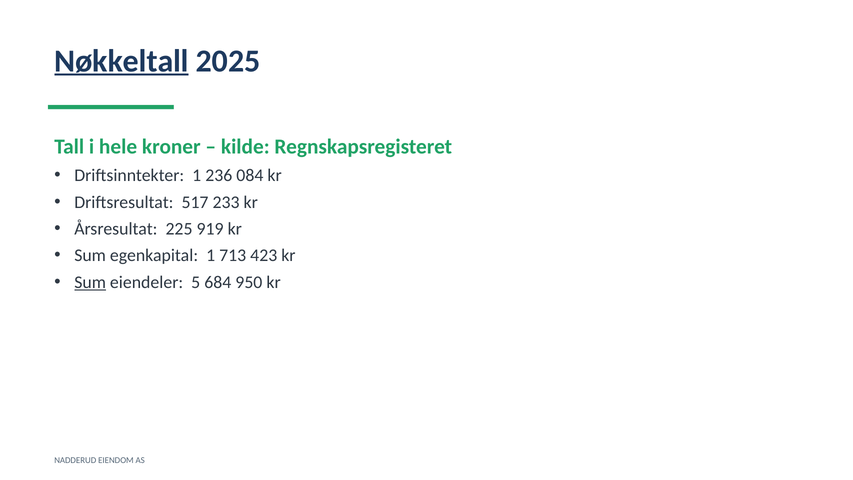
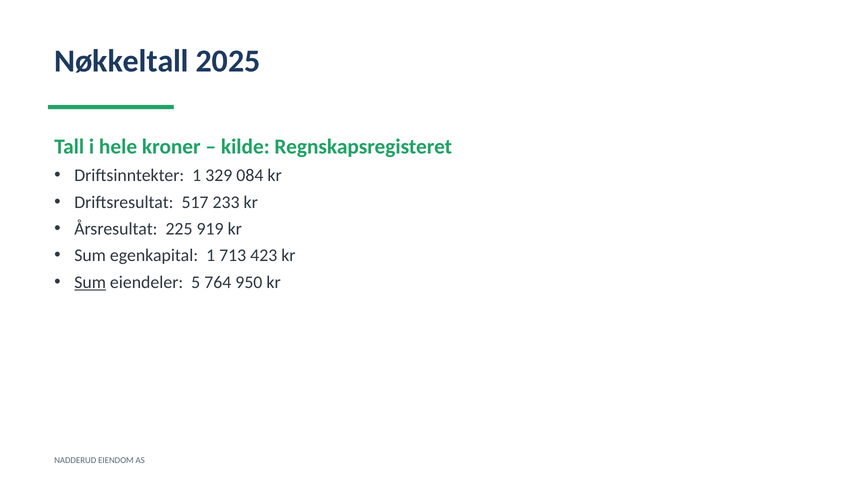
Nøkkeltall underline: present -> none
236: 236 -> 329
684: 684 -> 764
